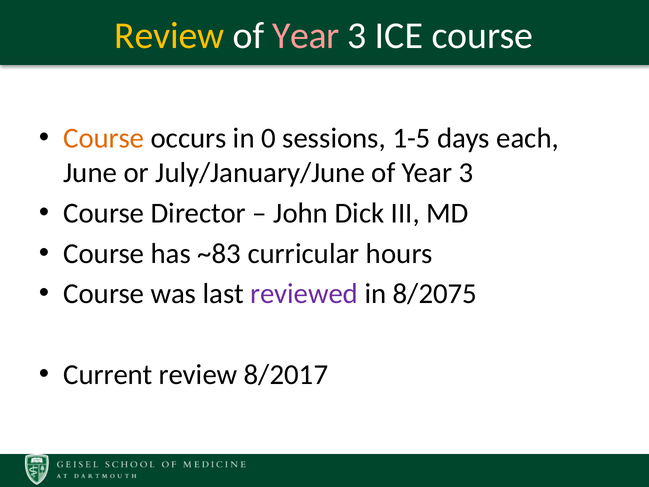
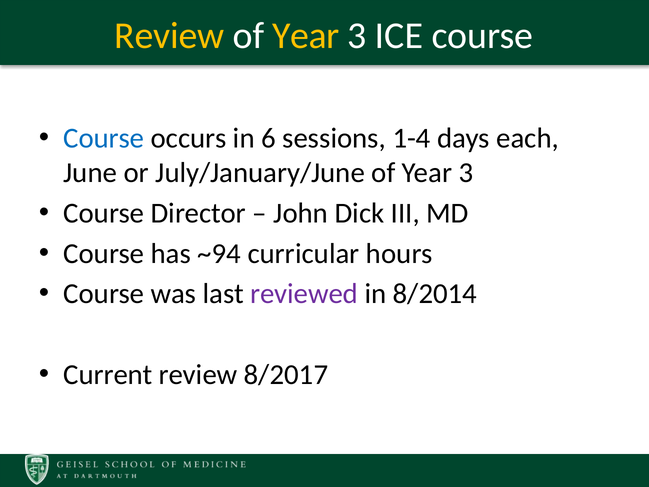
Year at (306, 36) colour: pink -> yellow
Course at (104, 138) colour: orange -> blue
0: 0 -> 6
1-5: 1-5 -> 1-4
~83: ~83 -> ~94
8/2075: 8/2075 -> 8/2014
